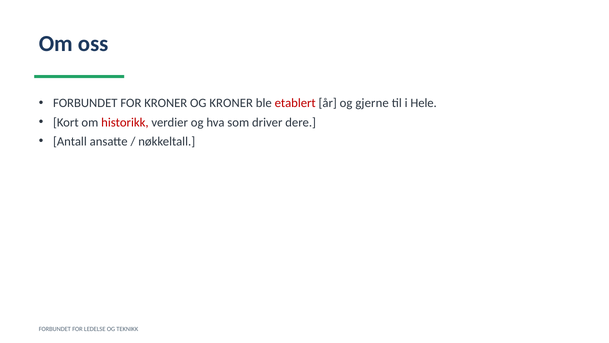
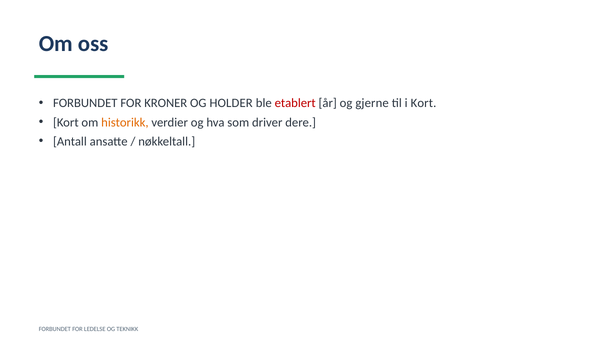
OG KRONER: KRONER -> HOLDER
i Hele: Hele -> Kort
historikk colour: red -> orange
